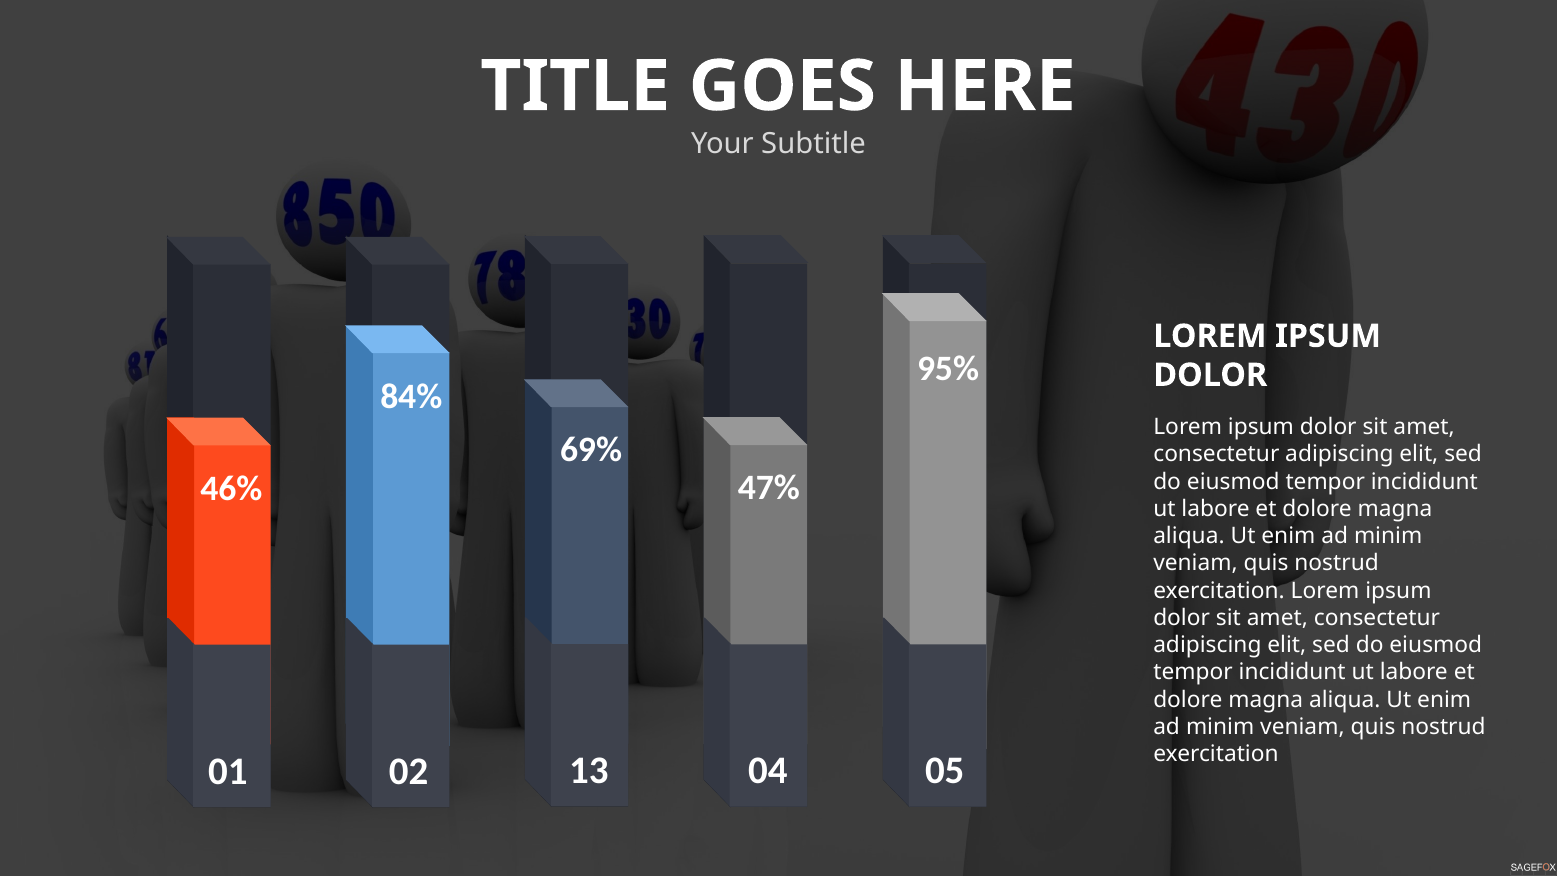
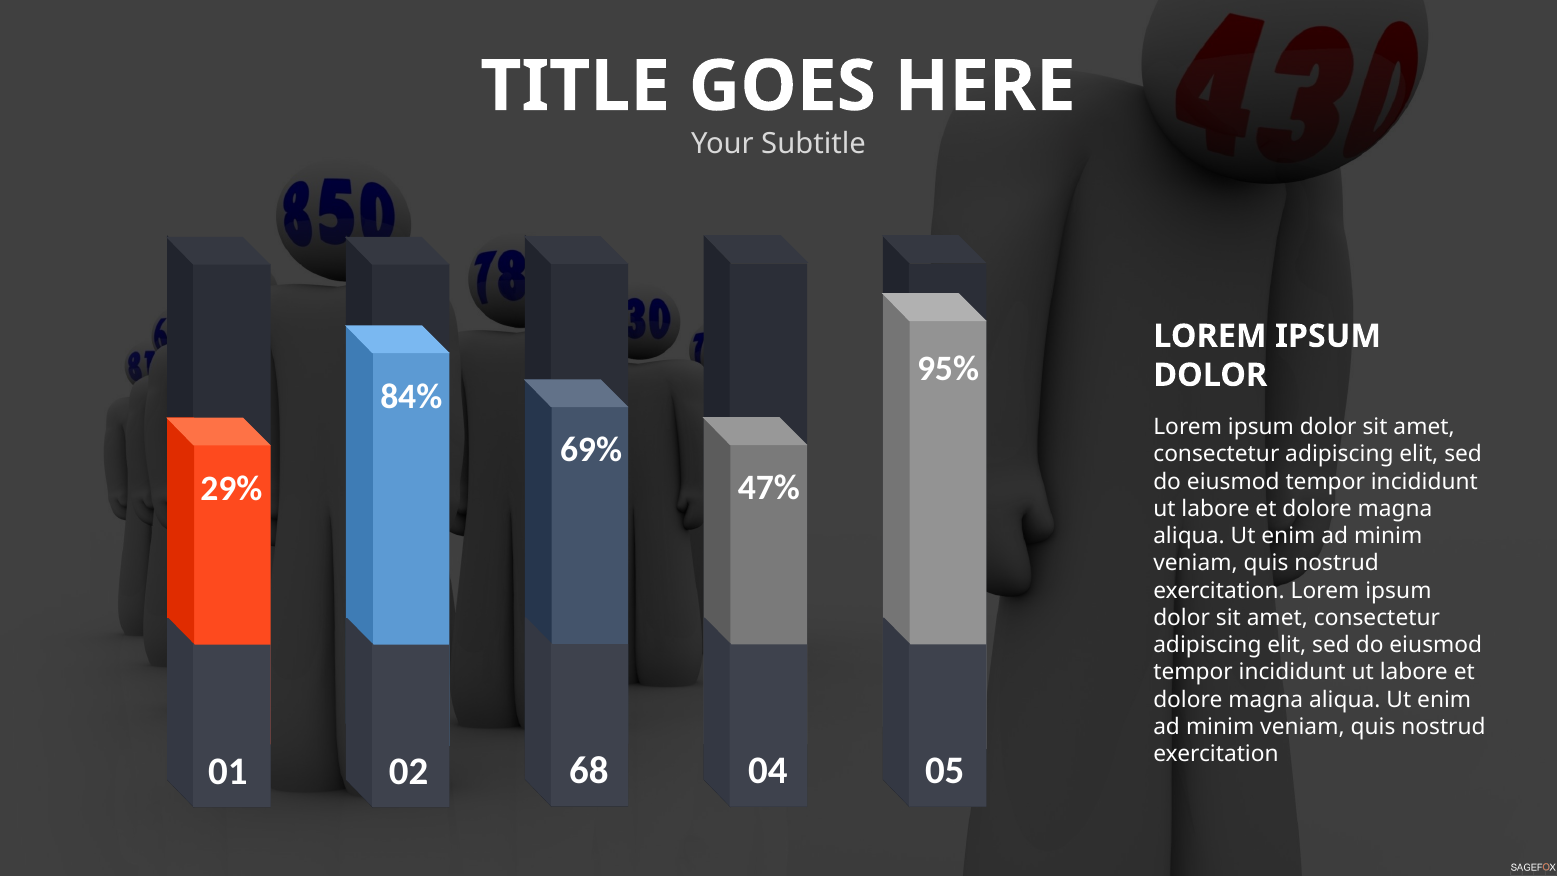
46%: 46% -> 29%
13: 13 -> 68
